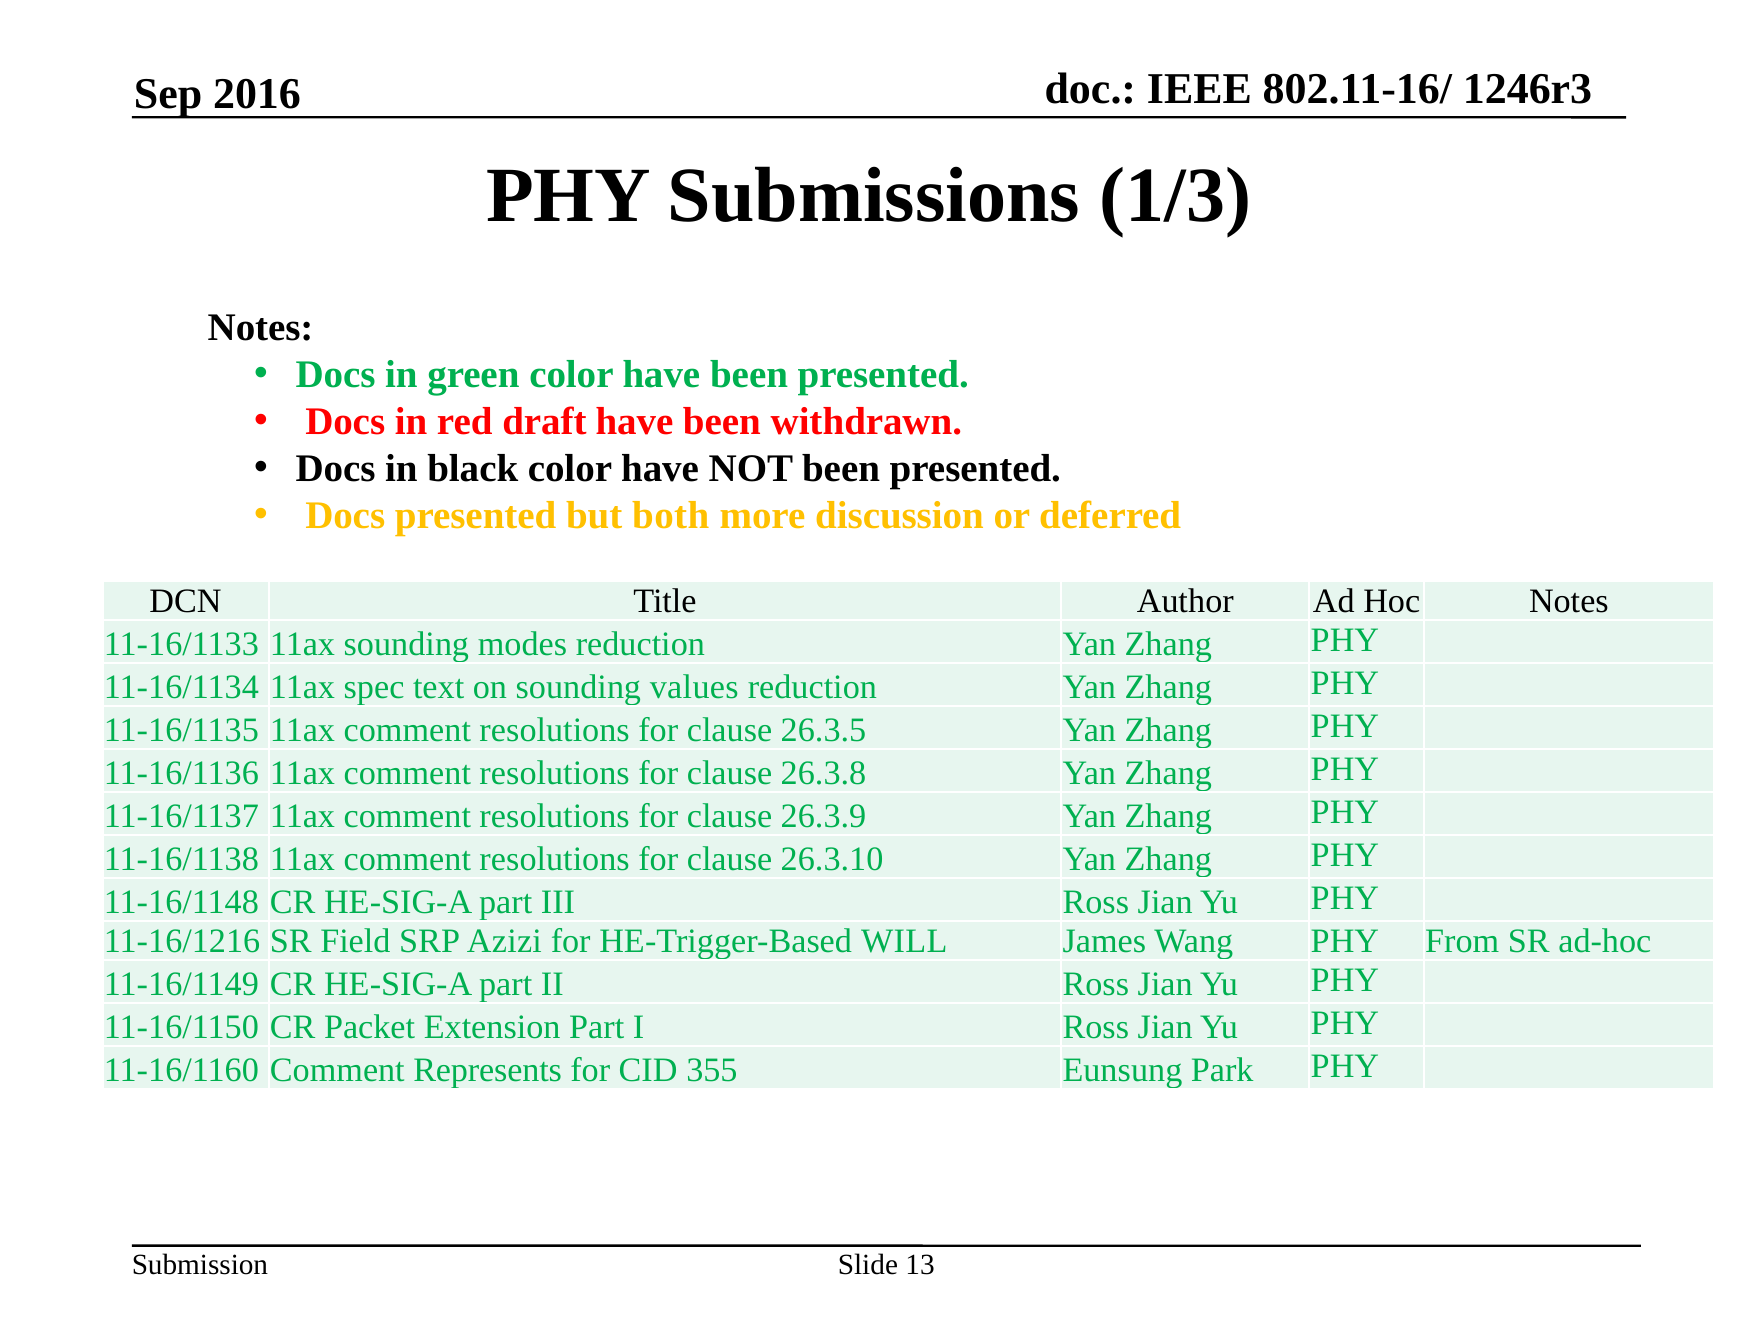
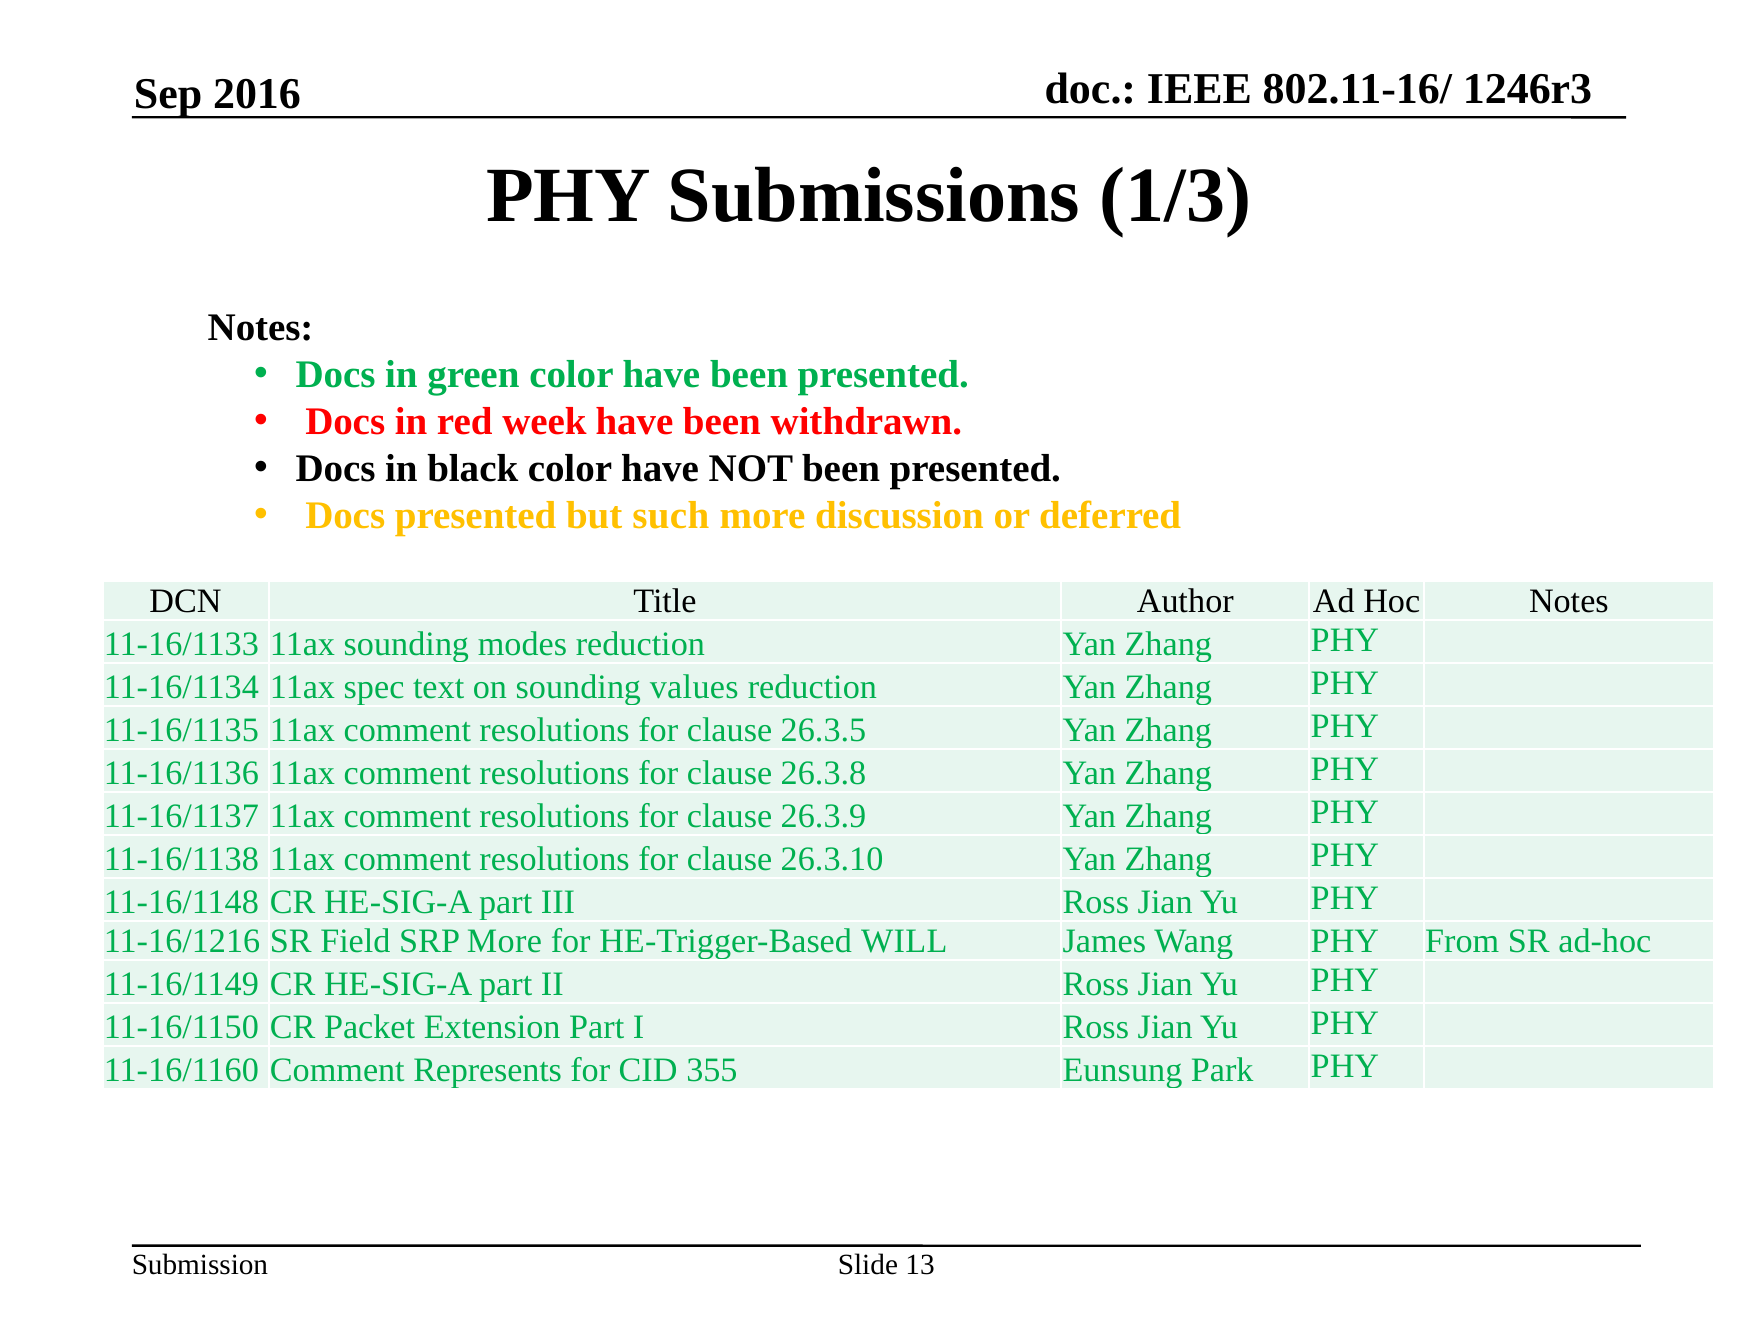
draft: draft -> week
both: both -> such
SRP Azizi: Azizi -> More
